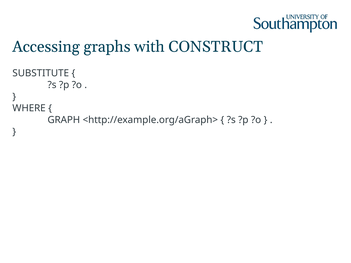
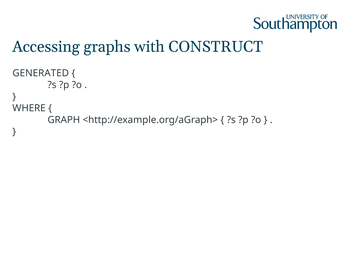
SUBSTITUTE: SUBSTITUTE -> GENERATED
